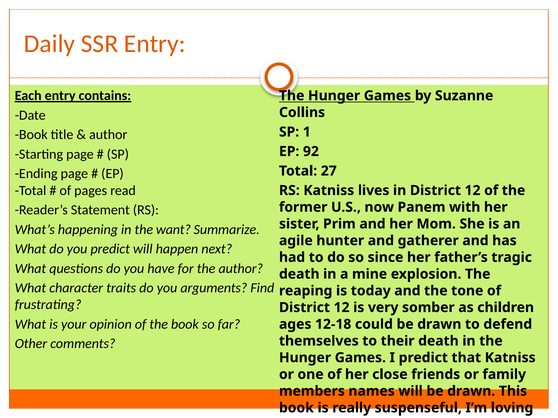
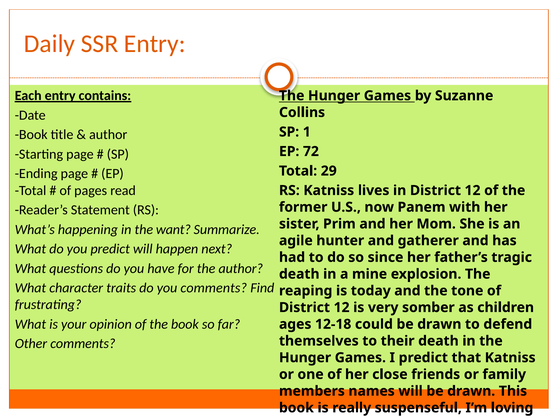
92: 92 -> 72
27: 27 -> 29
you arguments: arguments -> comments
